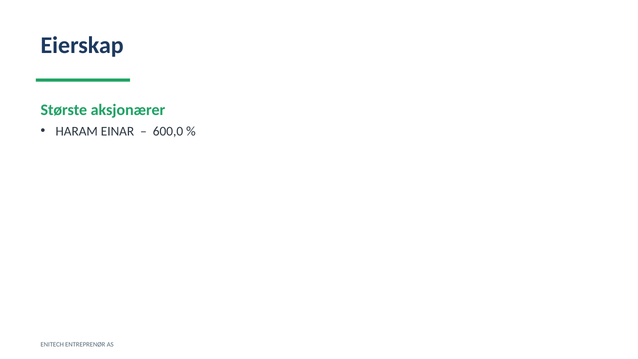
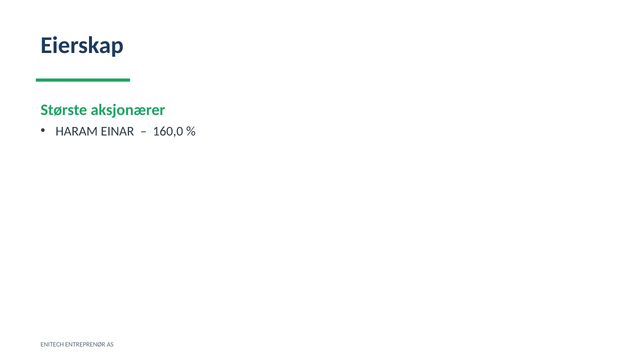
600,0: 600,0 -> 160,0
